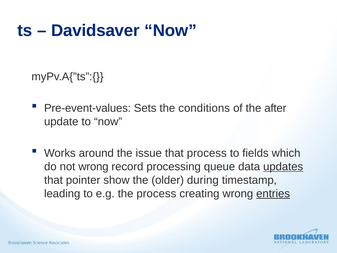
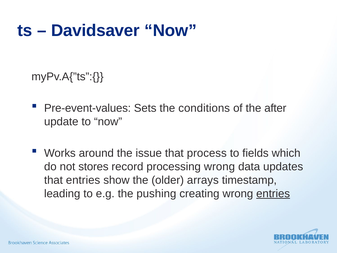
not wrong: wrong -> stores
processing queue: queue -> wrong
updates underline: present -> none
that pointer: pointer -> entries
during: during -> arrays
the process: process -> pushing
